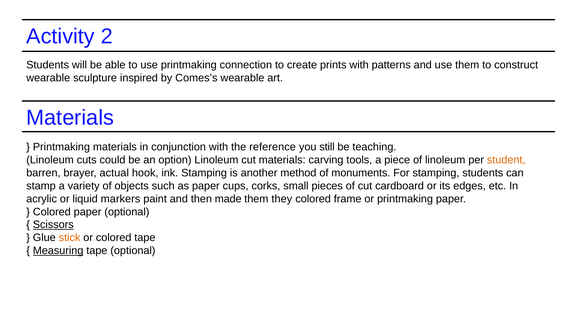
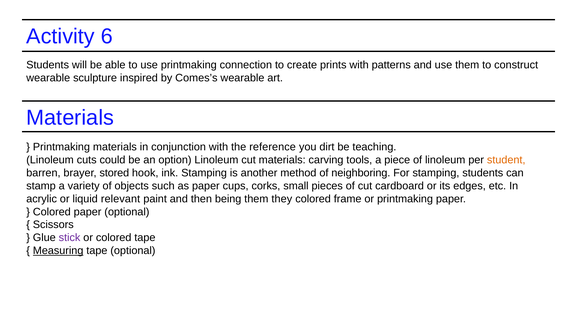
2: 2 -> 6
still: still -> dirt
actual: actual -> stored
monuments: monuments -> neighboring
markers: markers -> relevant
made: made -> being
Scissors underline: present -> none
stick colour: orange -> purple
